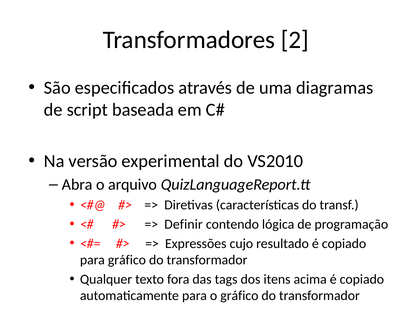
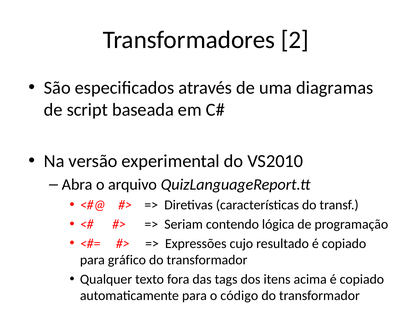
Definir: Definir -> Seriam
o gráfico: gráfico -> código
